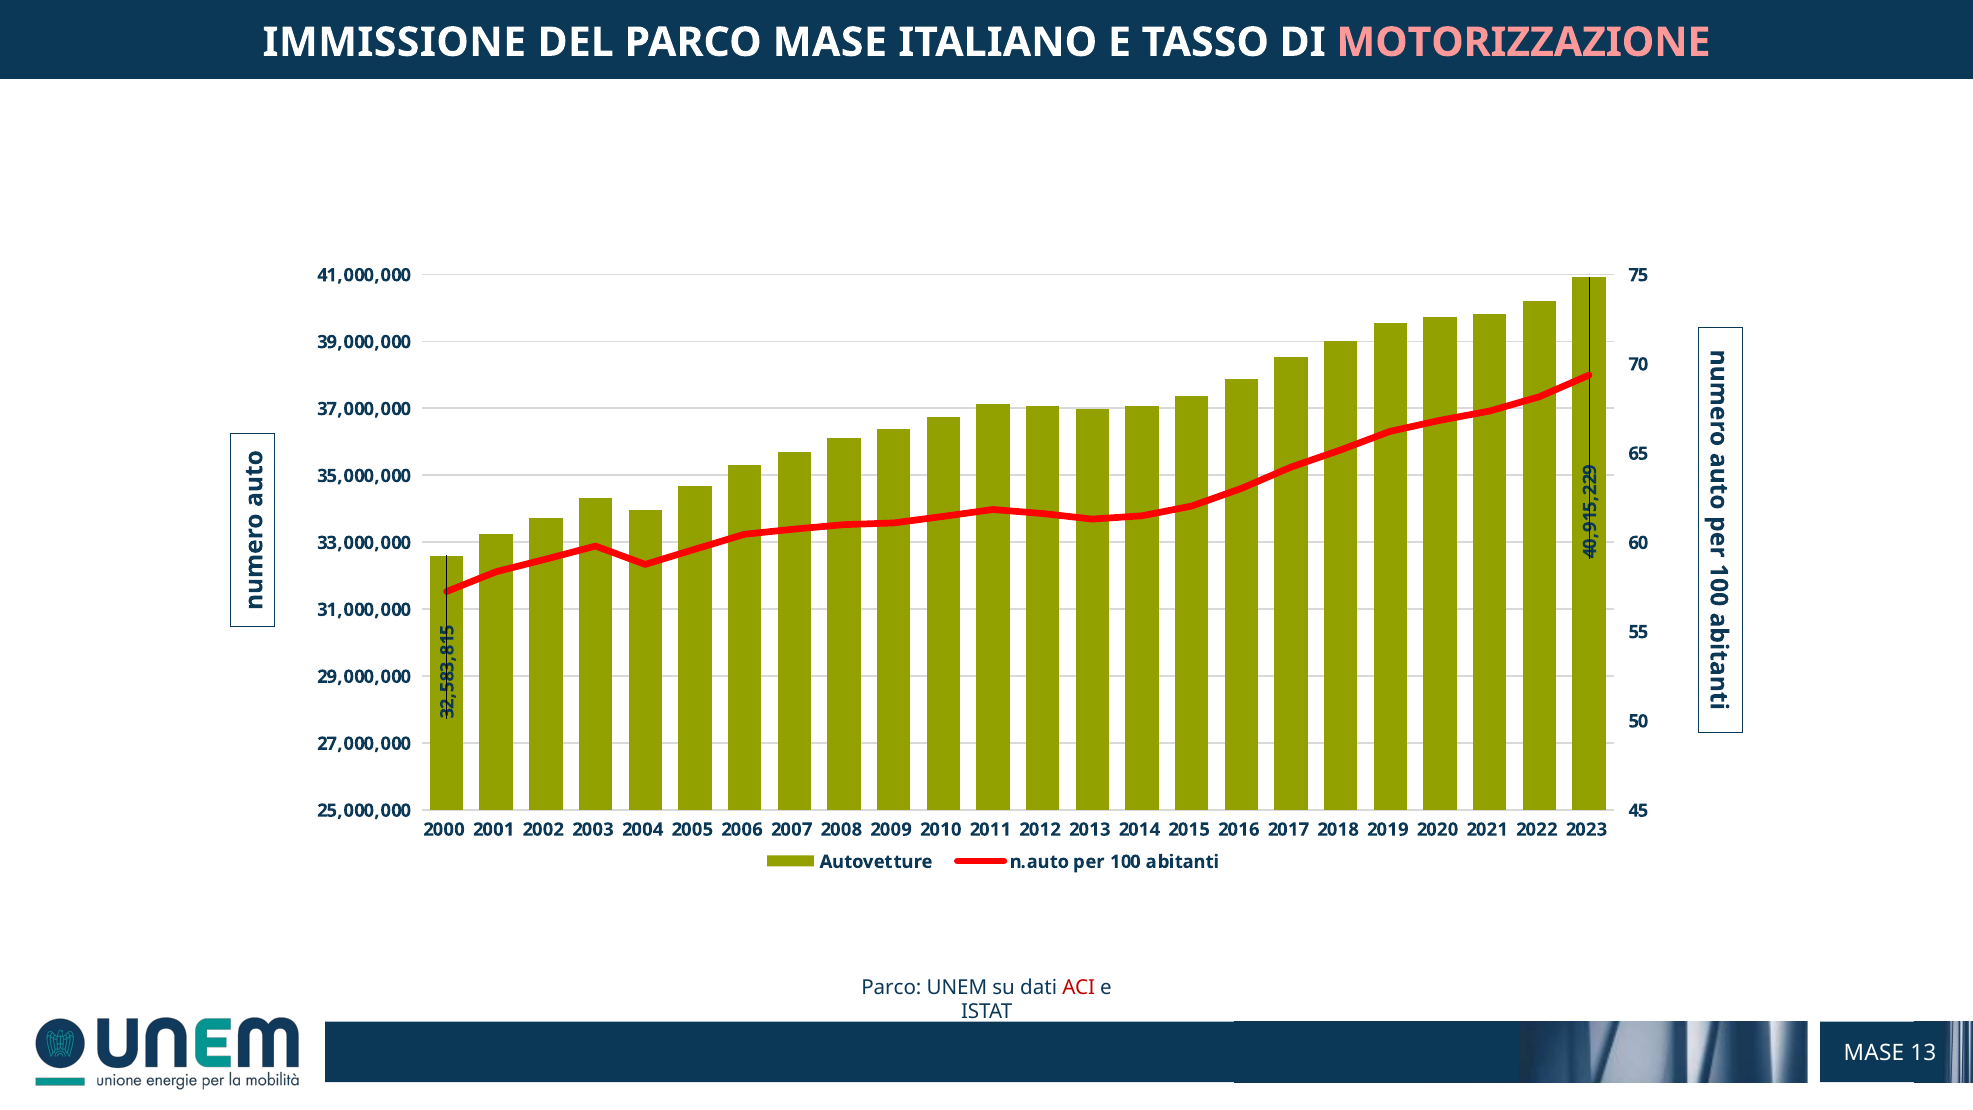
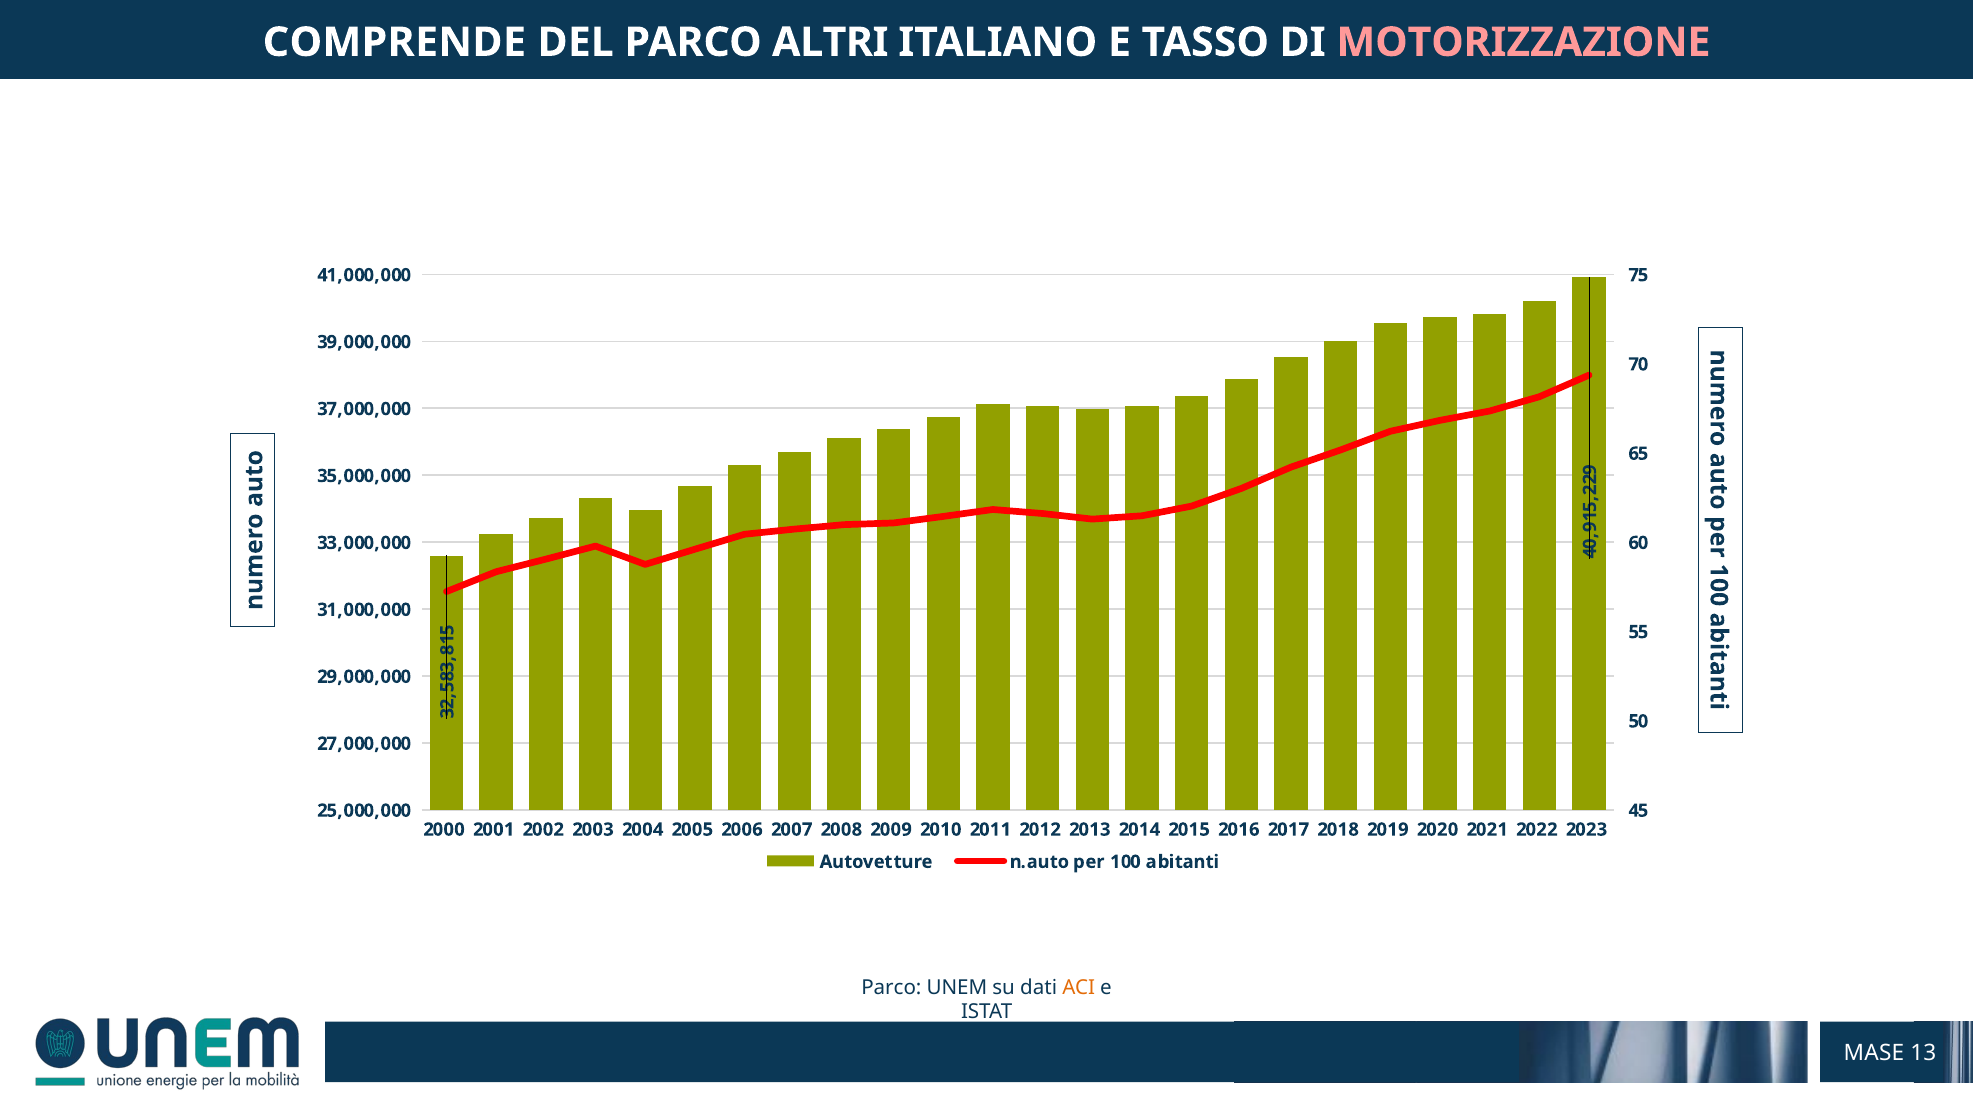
IMMISSIONE: IMMISSIONE -> COMPRENDE
PARCO MASE: MASE -> ALTRI
ACI colour: red -> orange
